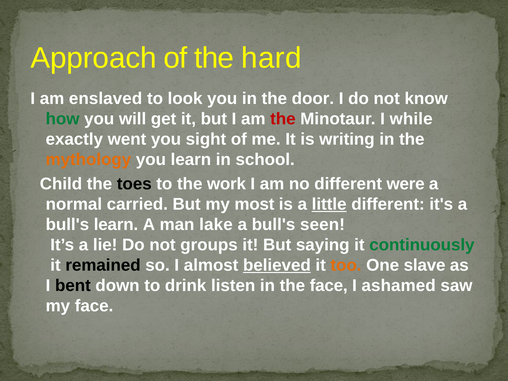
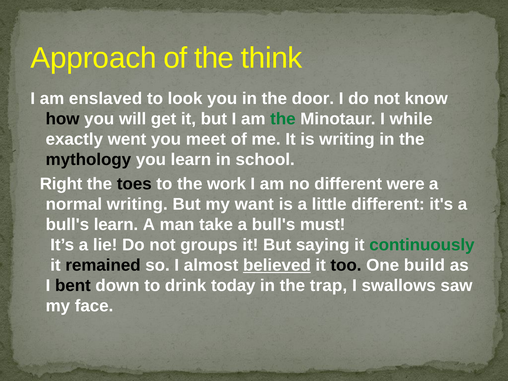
hard: hard -> think
how colour: green -> black
the at (283, 119) colour: red -> green
sight: sight -> meet
mythology colour: orange -> black
Child: Child -> Right
normal carried: carried -> writing
most: most -> want
little underline: present -> none
lake: lake -> take
seen: seen -> must
too colour: orange -> black
slave: slave -> build
listen: listen -> today
the face: face -> trap
ashamed: ashamed -> swallows
